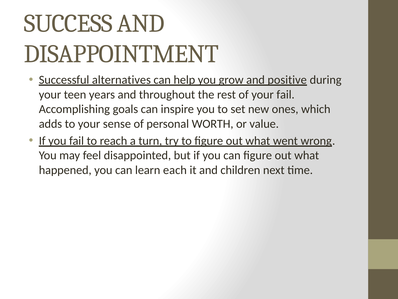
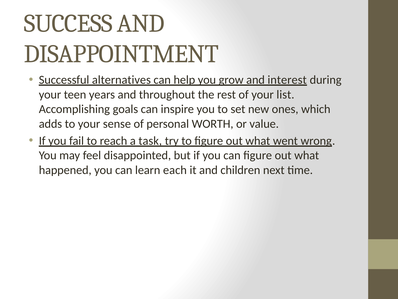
positive: positive -> interest
your fail: fail -> list
turn: turn -> task
